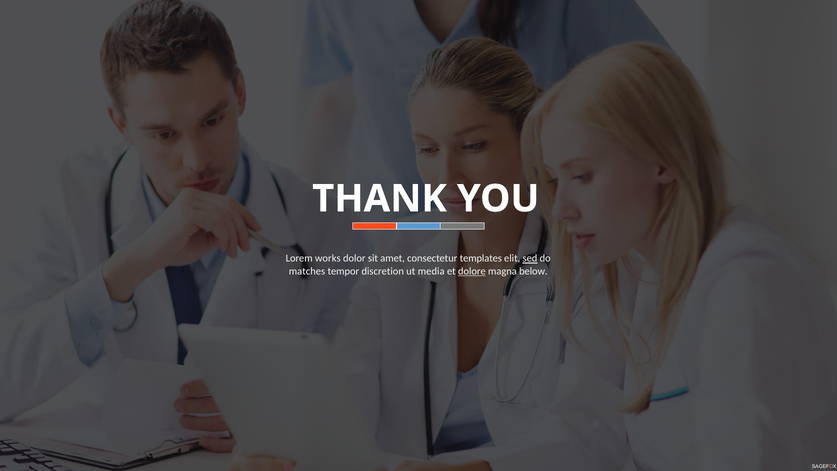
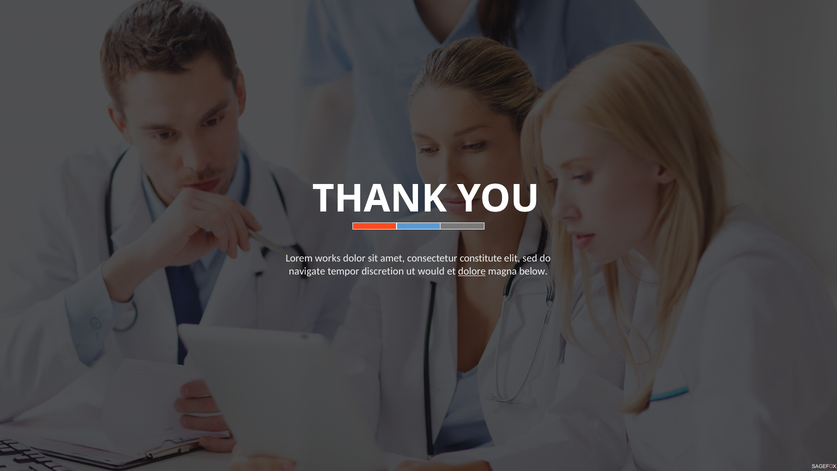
templates: templates -> constitute
sed underline: present -> none
matches: matches -> navigate
media: media -> would
